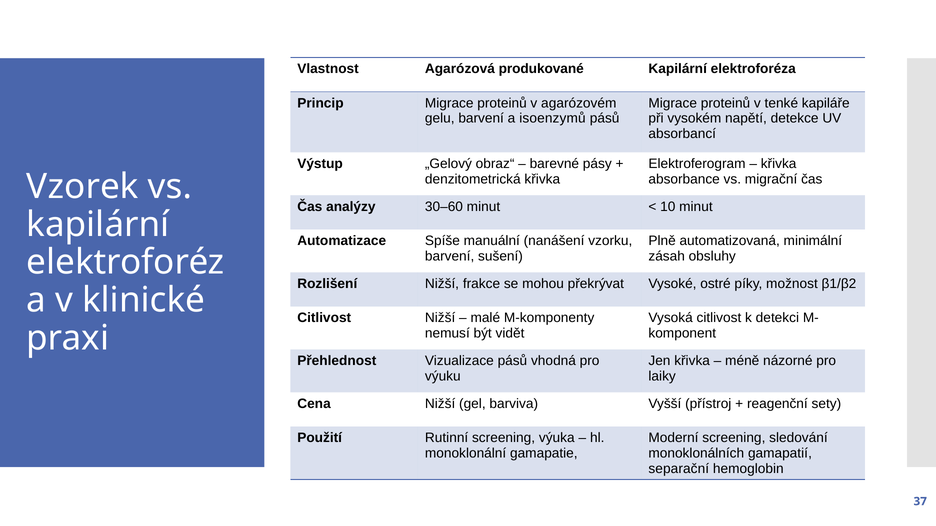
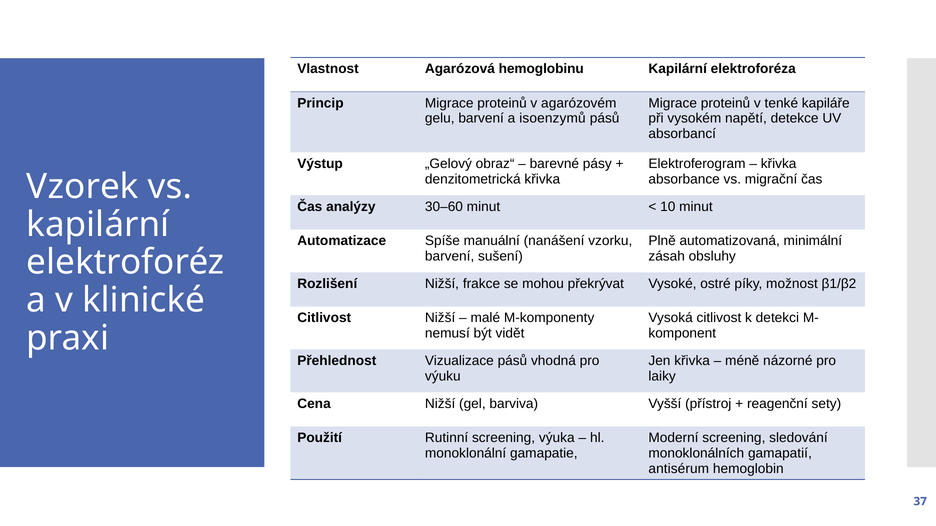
produkované: produkované -> hemoglobinu
separační: separační -> antisérum
